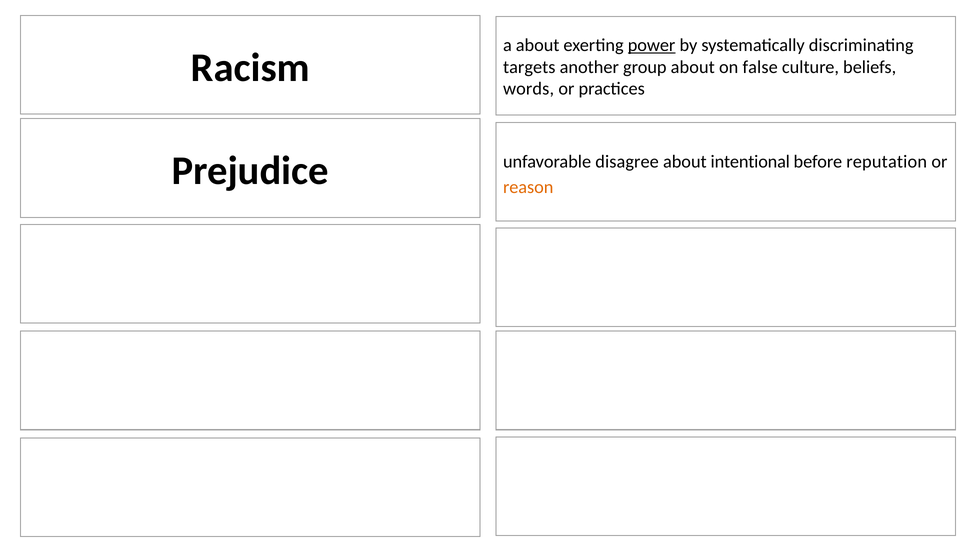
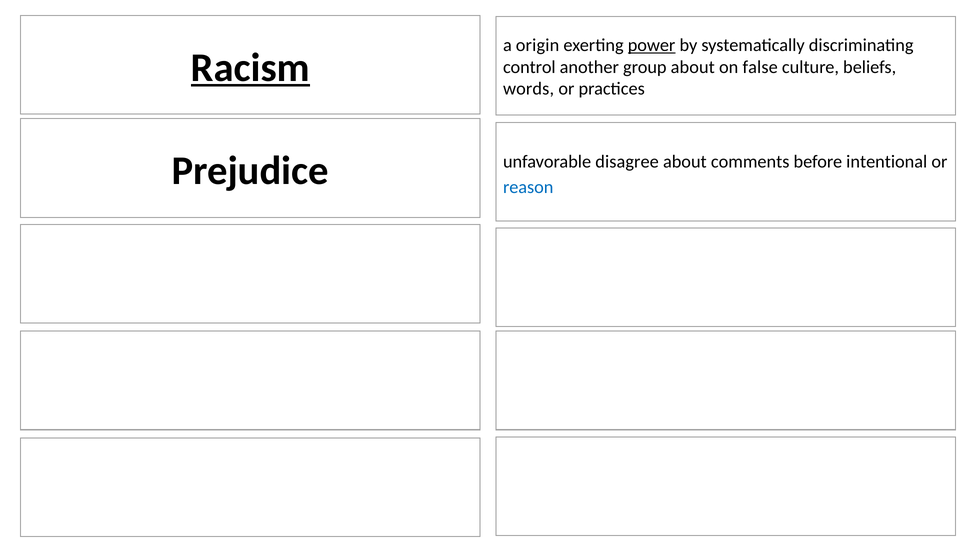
a about: about -> origin
Racism underline: none -> present
targets: targets -> control
intentional: intentional -> comments
reputation: reputation -> intentional
reason colour: orange -> blue
